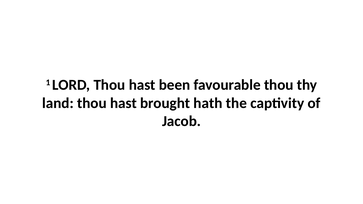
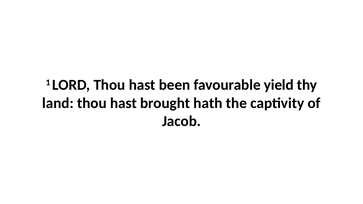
favourable thou: thou -> yield
